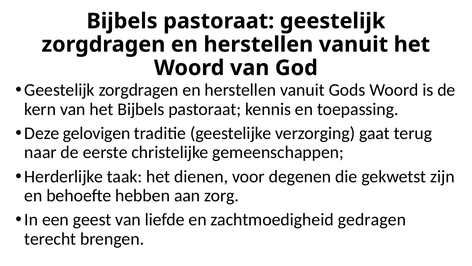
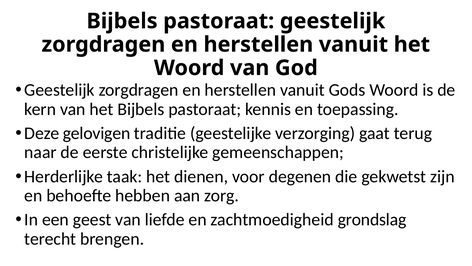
gedragen: gedragen -> grondslag
